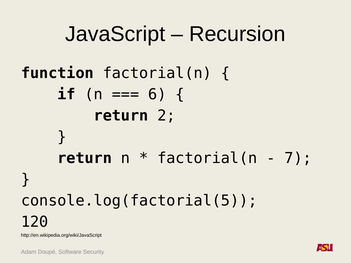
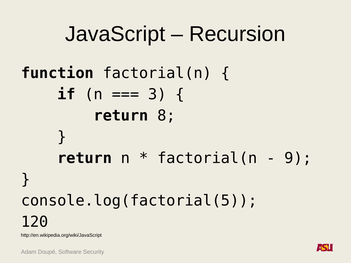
6: 6 -> 3
2: 2 -> 8
7: 7 -> 9
